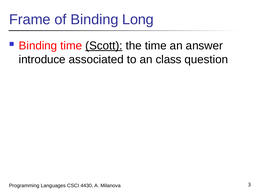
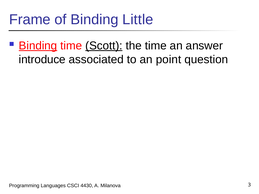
Long: Long -> Little
Binding at (38, 46) underline: none -> present
class: class -> point
